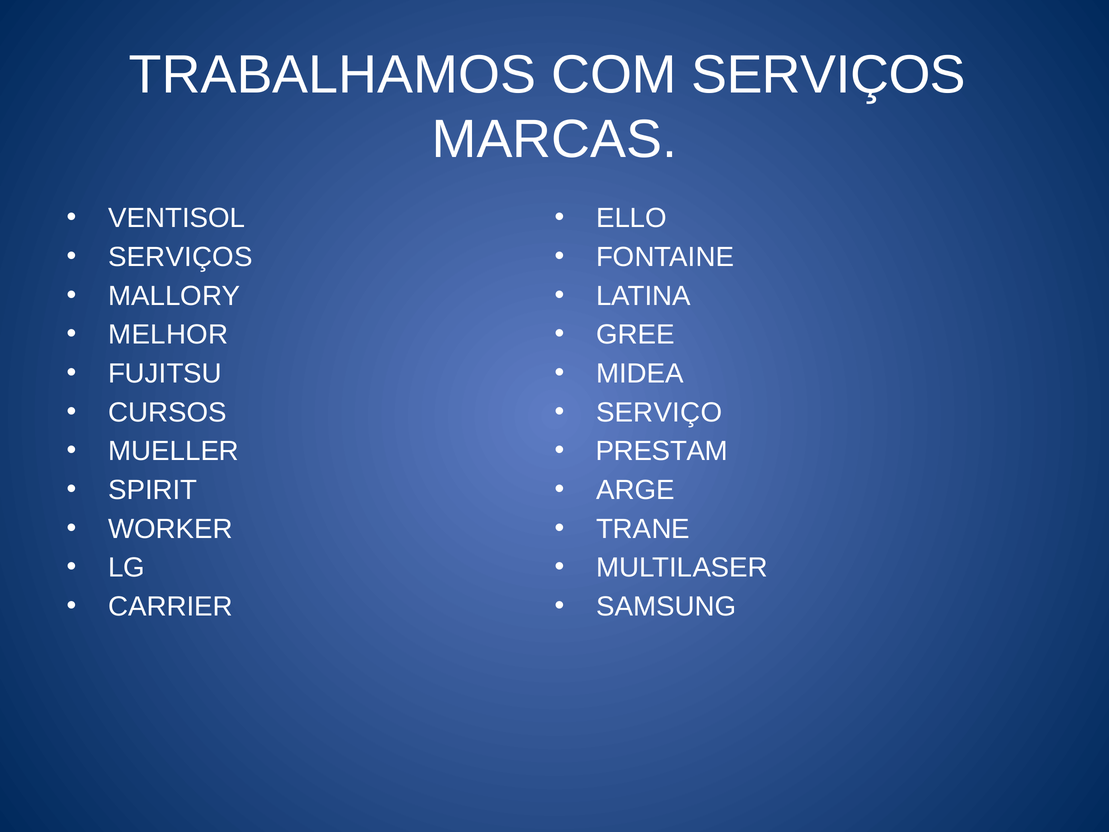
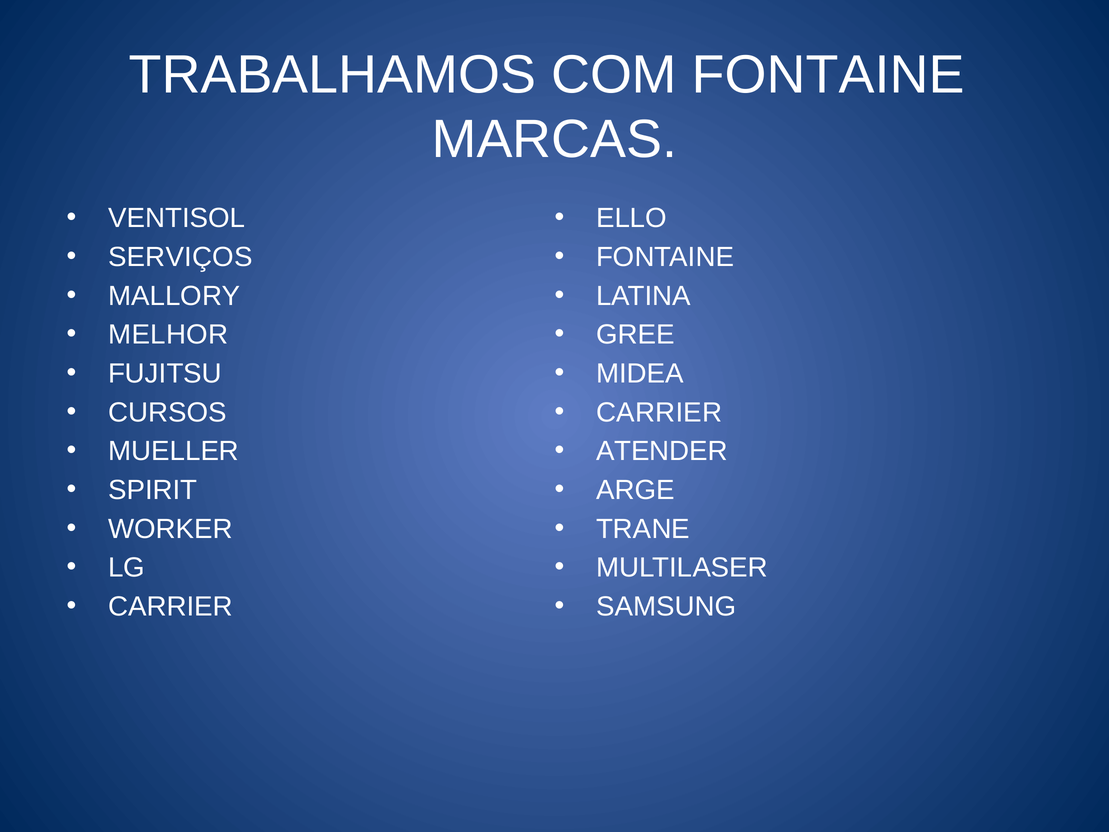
COM SERVIÇOS: SERVIÇOS -> FONTAINE
SERVIÇO at (659, 412): SERVIÇO -> CARRIER
PRESTAM: PRESTAM -> ATENDER
